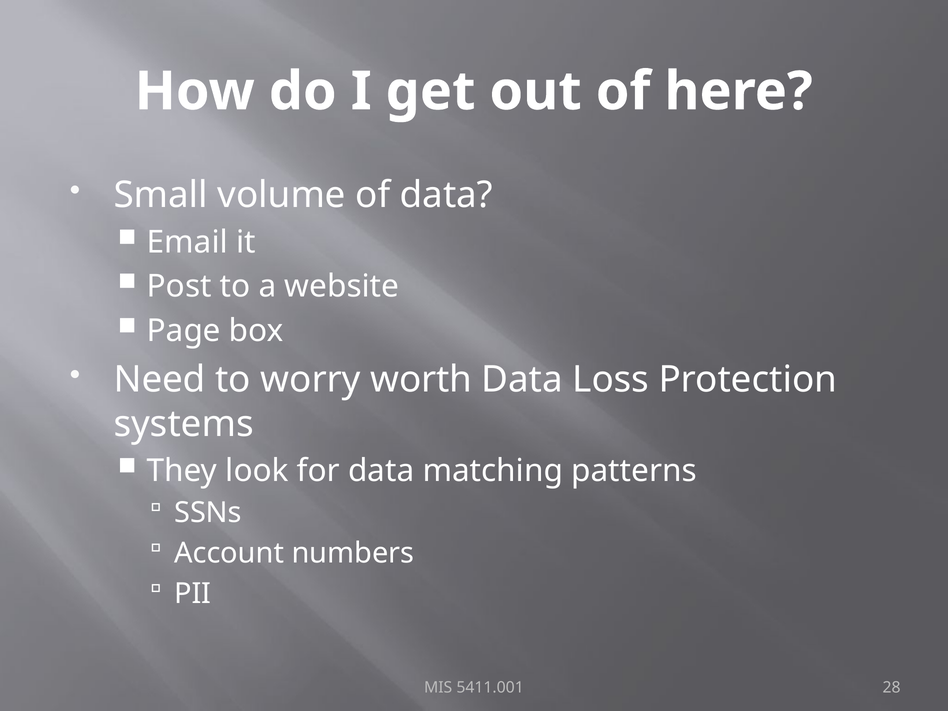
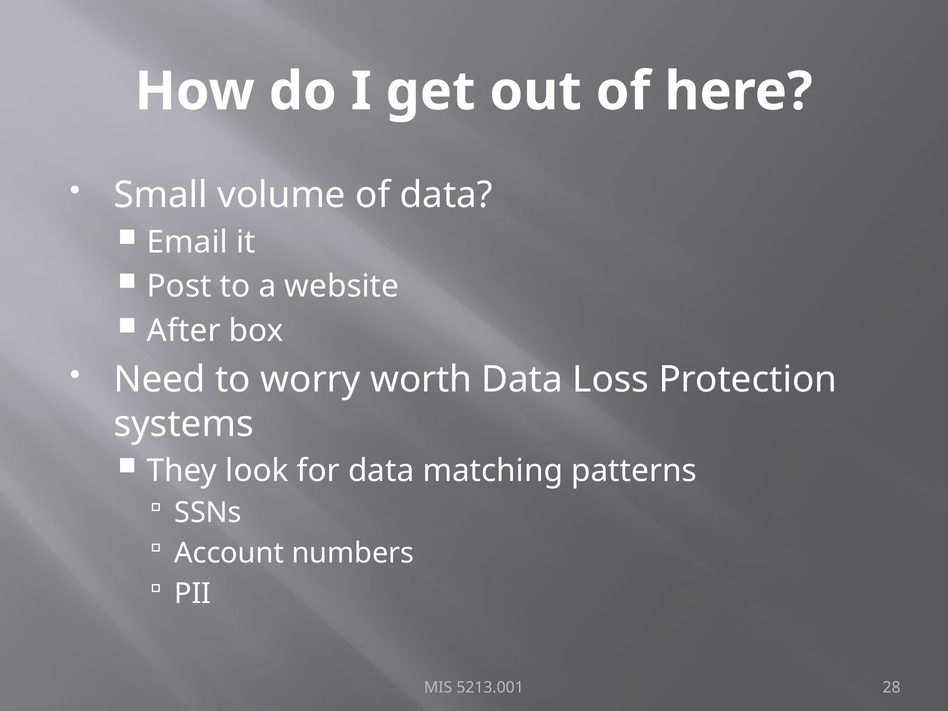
Page: Page -> After
5411.001: 5411.001 -> 5213.001
